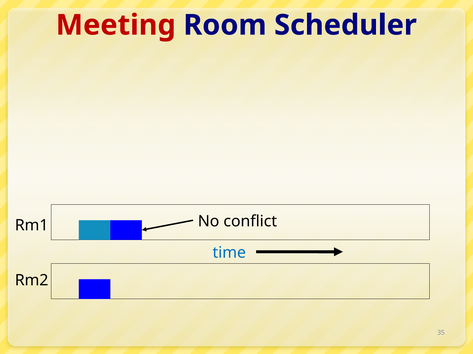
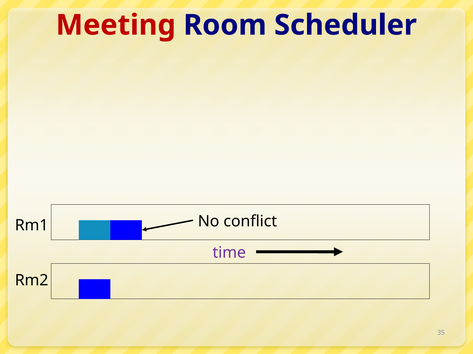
time colour: blue -> purple
